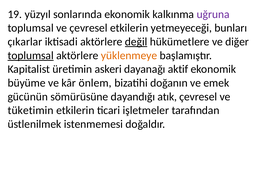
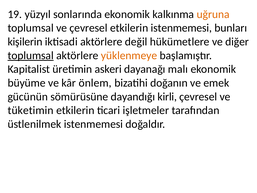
uğruna colour: purple -> orange
etkilerin yetmeyeceği: yetmeyeceği -> istenmemesi
çıkarlar: çıkarlar -> kişilerin
değil underline: present -> none
aktif: aktif -> malı
atık: atık -> kirli
